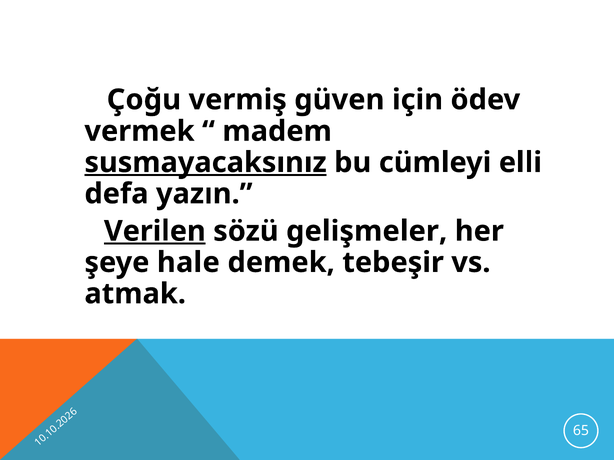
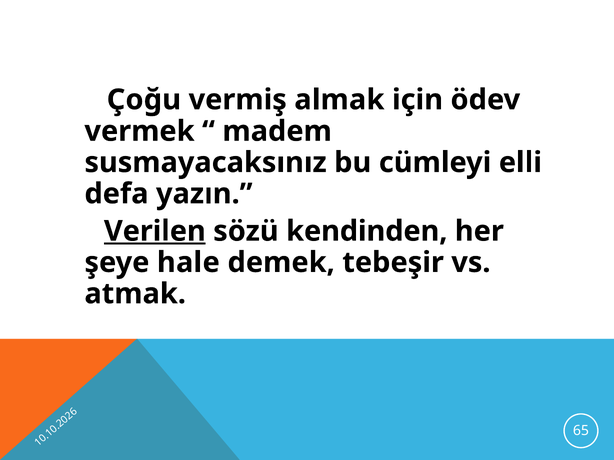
güven: güven -> almak
susmayacaksınız underline: present -> none
gelişmeler: gelişmeler -> kendinden
